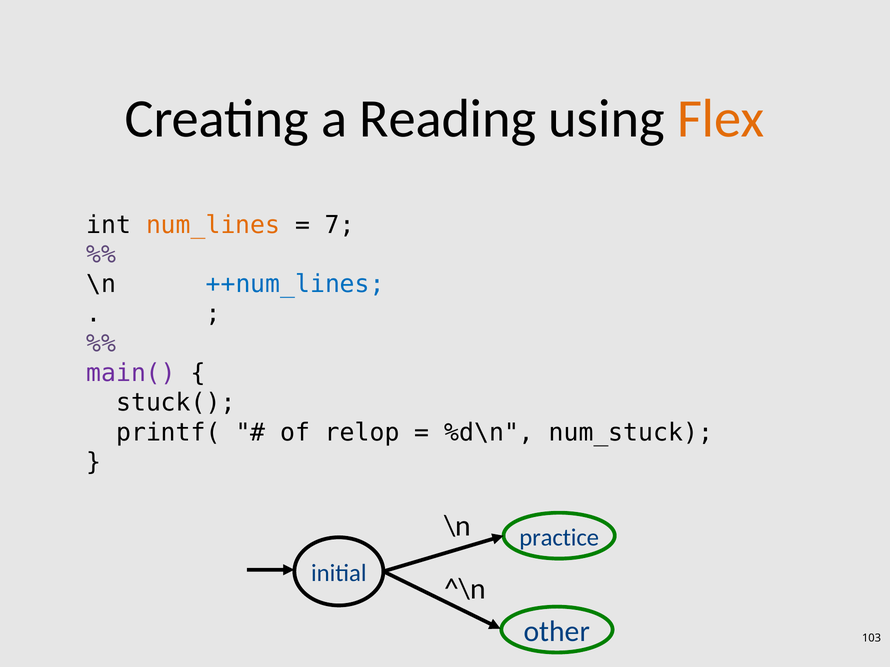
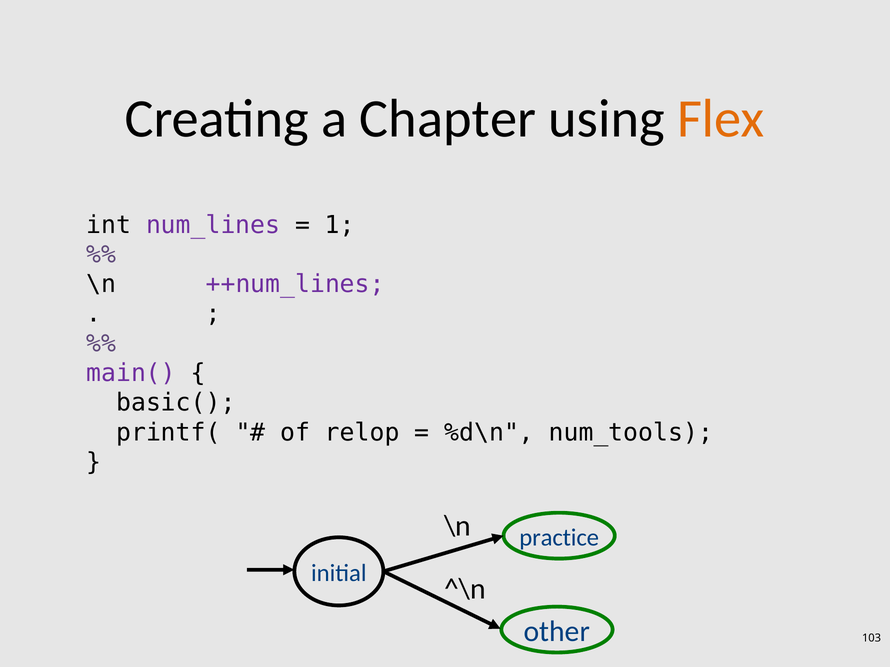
Reading: Reading -> Chapter
num_lines colour: orange -> purple
7: 7 -> 1
++num_lines colour: blue -> purple
stuck(: stuck( -> basic(
num_stuck: num_stuck -> num_tools
